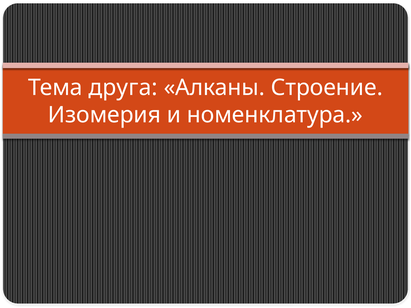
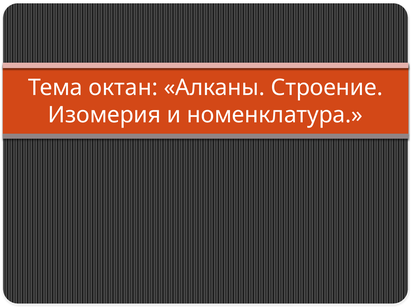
друга: друга -> октан
